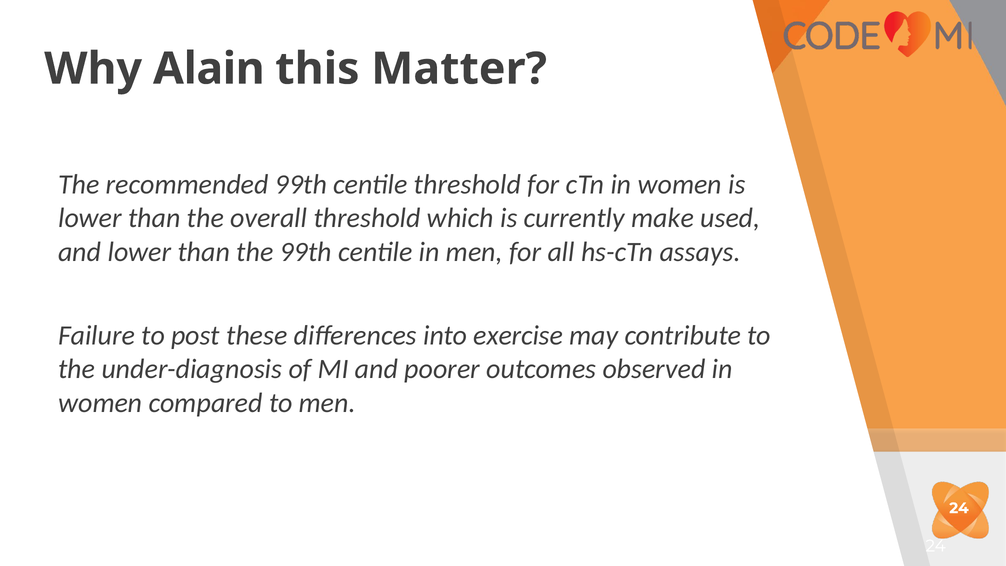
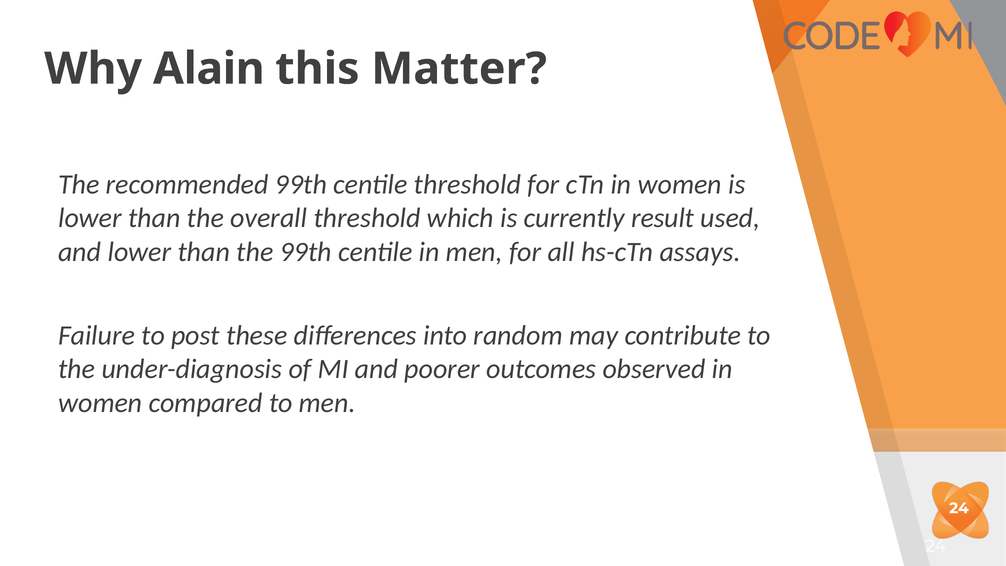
make: make -> result
exercise: exercise -> random
